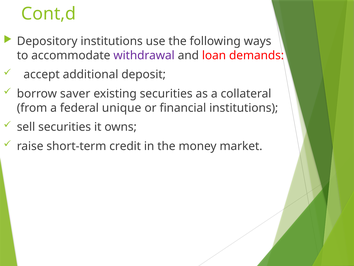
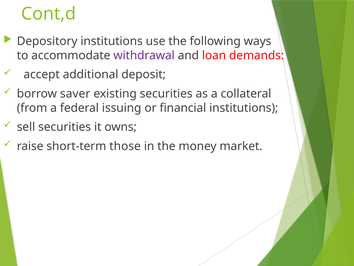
unique: unique -> issuing
credit: credit -> those
